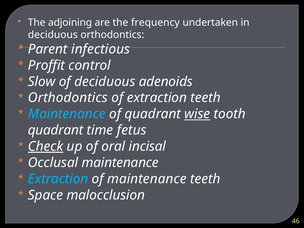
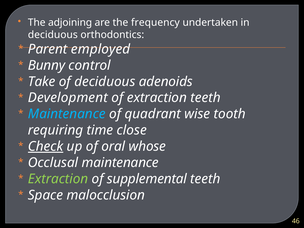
infectious: infectious -> employed
Proffit: Proffit -> Bunny
Slow: Slow -> Take
Orthodontics at (68, 98): Orthodontics -> Development
wise underline: present -> none
quadrant at (56, 130): quadrant -> requiring
fetus: fetus -> close
incisal: incisal -> whose
Extraction at (58, 179) colour: light blue -> light green
of maintenance: maintenance -> supplemental
